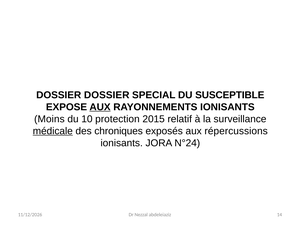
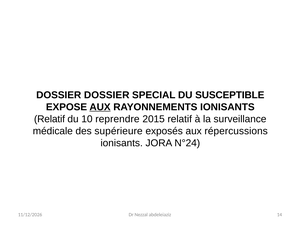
Moins at (49, 119): Moins -> Relatif
protection: protection -> reprendre
médicale underline: present -> none
chroniques: chroniques -> supérieure
